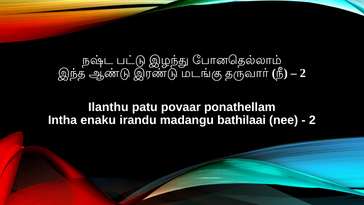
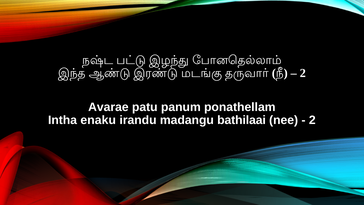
Ilanthu: Ilanthu -> Avarae
povaar: povaar -> panum
